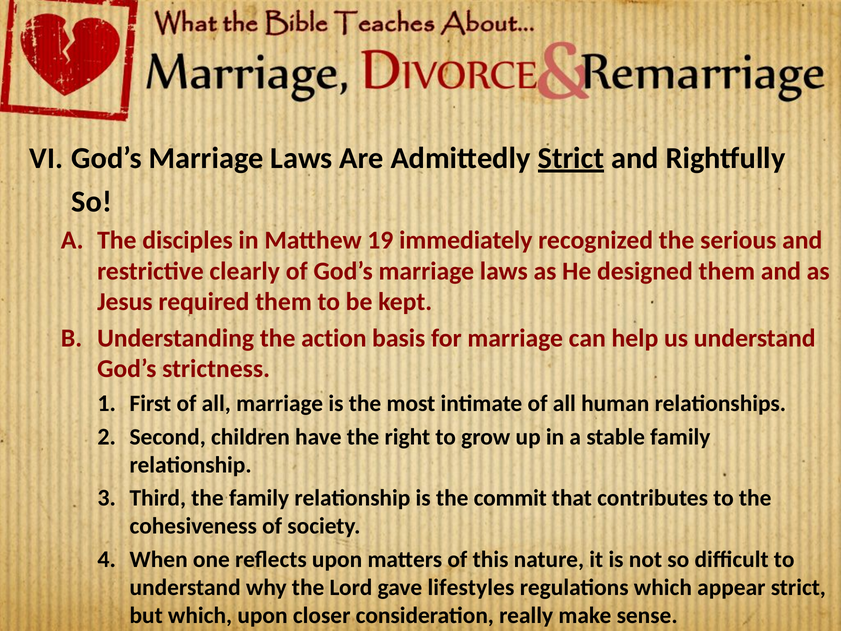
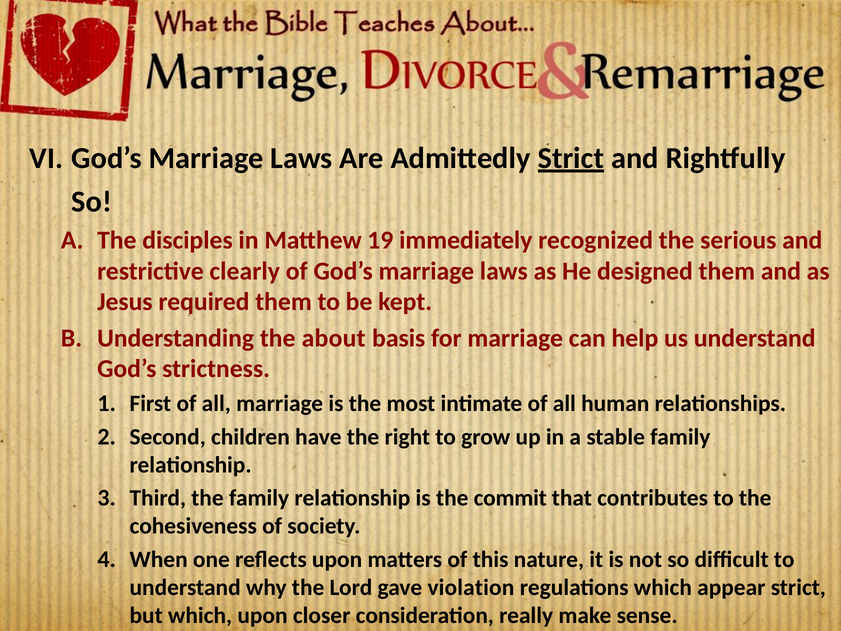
action: action -> about
lifestyles: lifestyles -> violation
